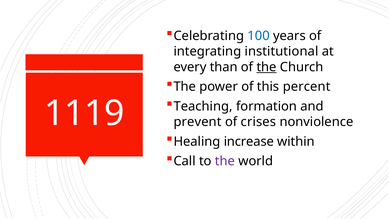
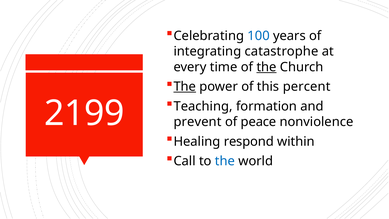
institutional: institutional -> catastrophe
than: than -> time
The at (185, 87) underline: none -> present
1119: 1119 -> 2199
crises: crises -> peace
increase: increase -> respond
the at (225, 161) colour: purple -> blue
